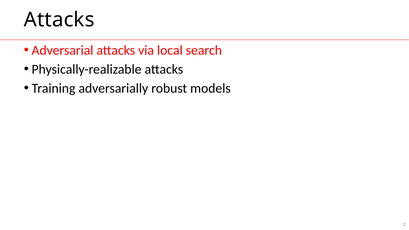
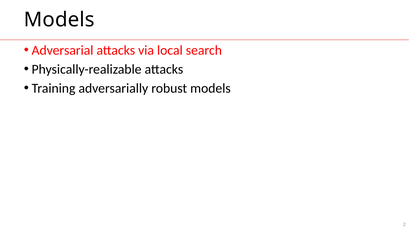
Attacks at (59, 20): Attacks -> Models
